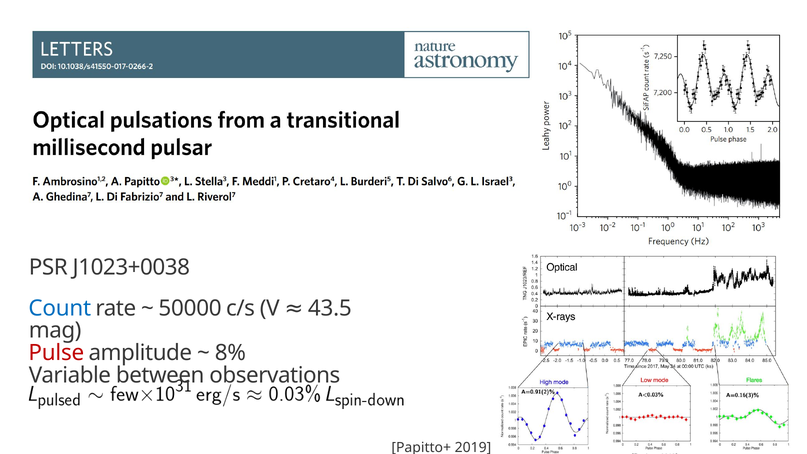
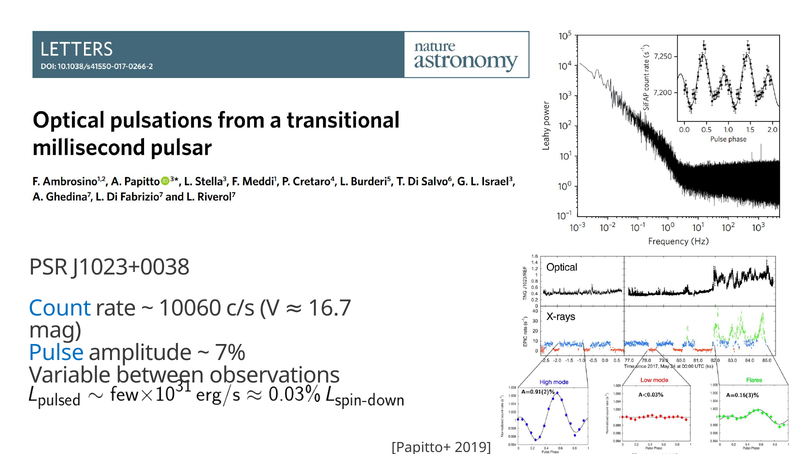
50000: 50000 -> 10060
43.5: 43.5 -> 16.7
Pulse colour: red -> blue
8%: 8% -> 7%
